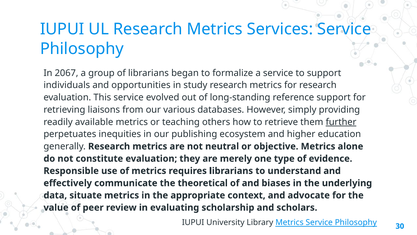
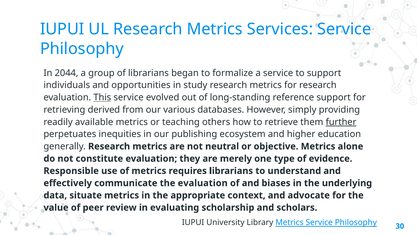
2067: 2067 -> 2044
This underline: none -> present
liaisons: liaisons -> derived
the theoretical: theoretical -> evaluation
